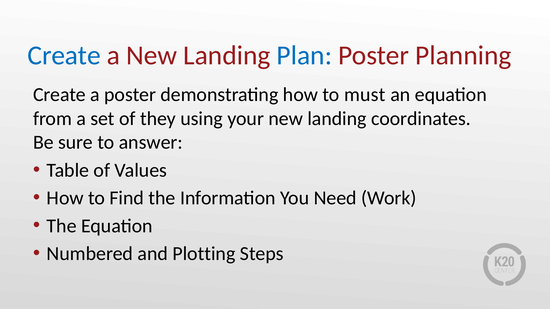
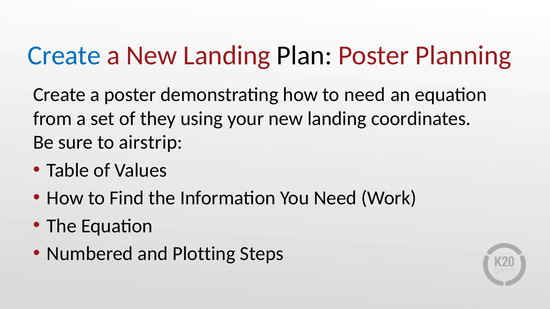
Plan colour: blue -> black
to must: must -> need
answer: answer -> airstrip
